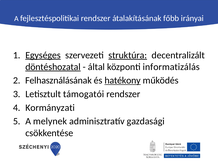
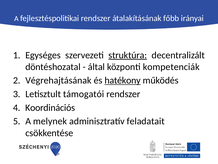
Egységes underline: present -> none
döntéshozatal underline: present -> none
informatizálás: informatizálás -> kompetenciák
Felhasználásának: Felhasználásának -> Végrehajtásának
Kormányzati: Kormányzati -> Koordinációs
gazdasági: gazdasági -> feladatait
